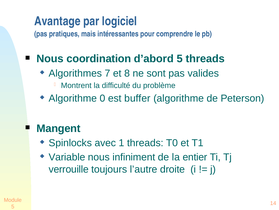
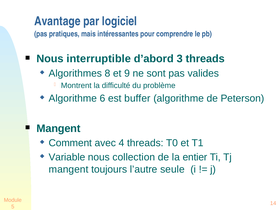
coordination: coordination -> interruptible
d’abord 5: 5 -> 3
7: 7 -> 8
8: 8 -> 9
0: 0 -> 6
Spinlocks: Spinlocks -> Comment
1: 1 -> 4
infiniment: infiniment -> collection
verrouille at (69, 169): verrouille -> mangent
droite: droite -> seule
